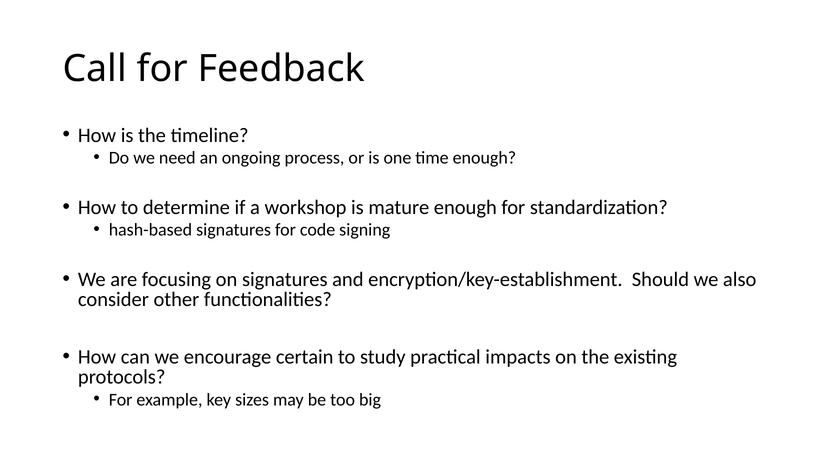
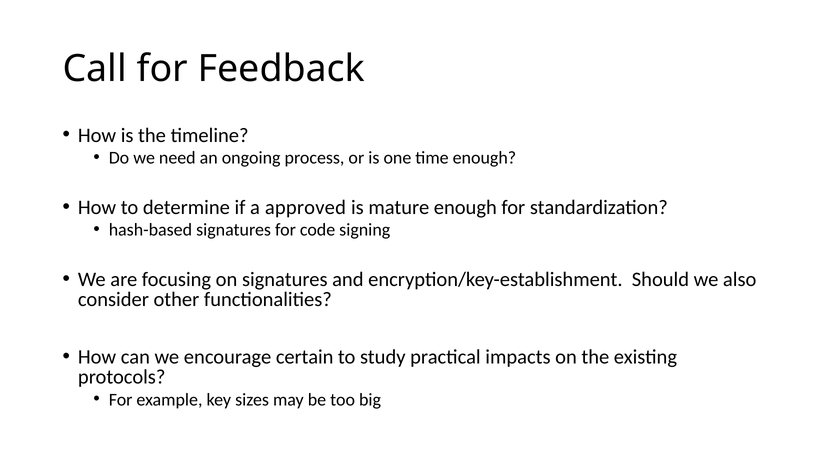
workshop: workshop -> approved
